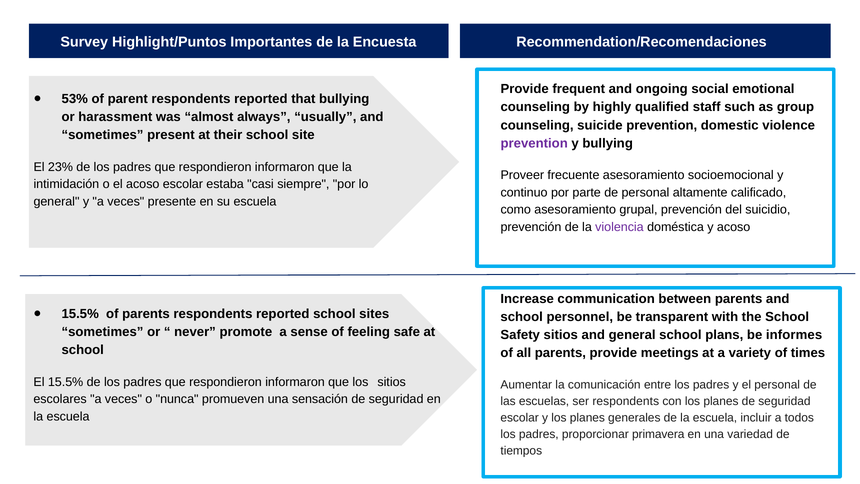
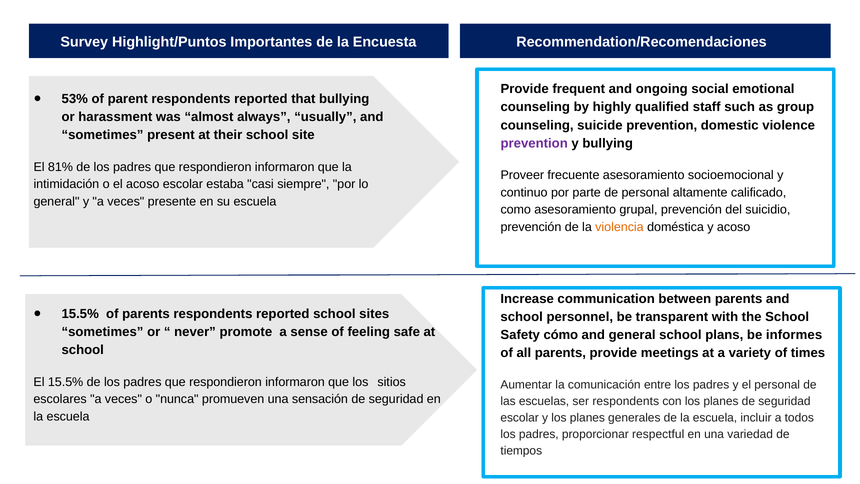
23%: 23% -> 81%
violencia colour: purple -> orange
Safety sitios: sitios -> cómo
primavera: primavera -> respectful
